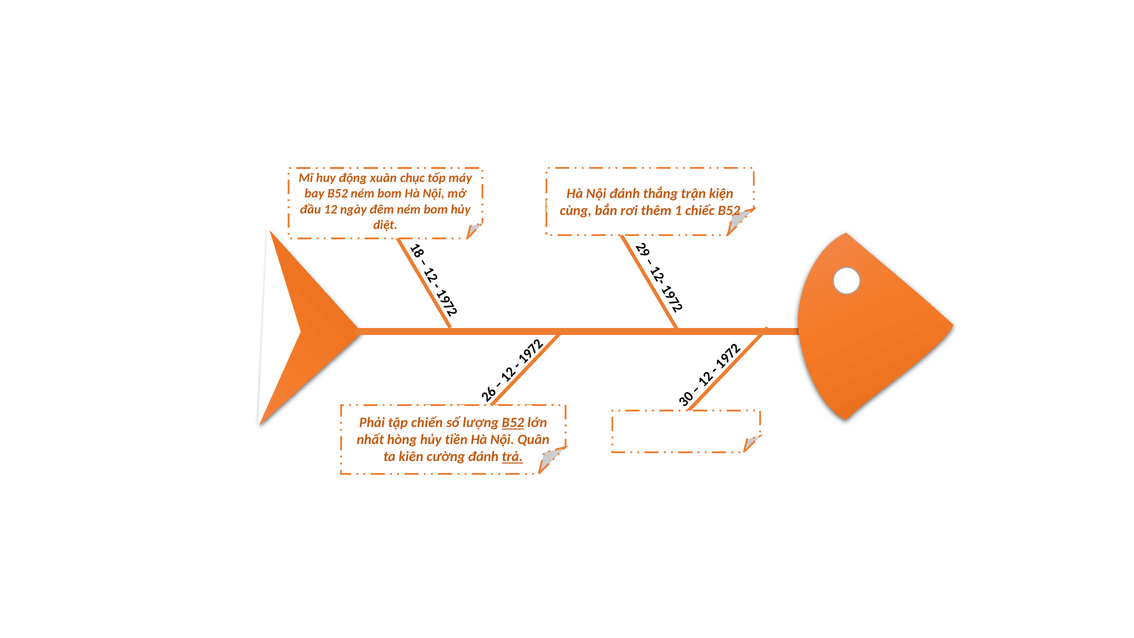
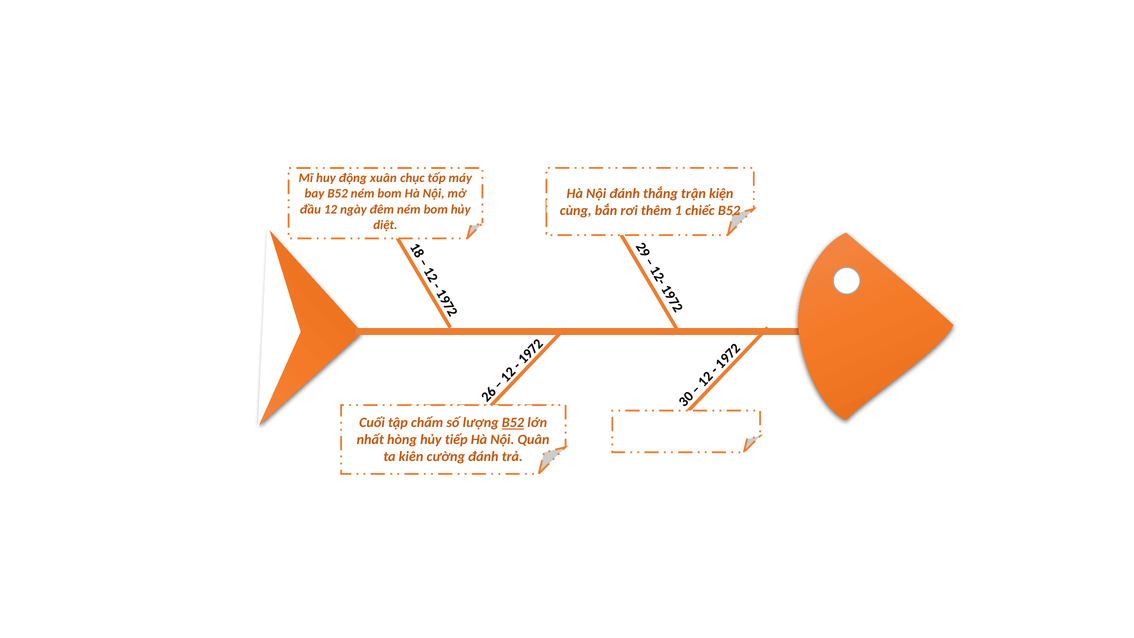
Phải: Phải -> Cuối
chiến: chiến -> chấm
tiền: tiền -> tiếp
trả underline: present -> none
